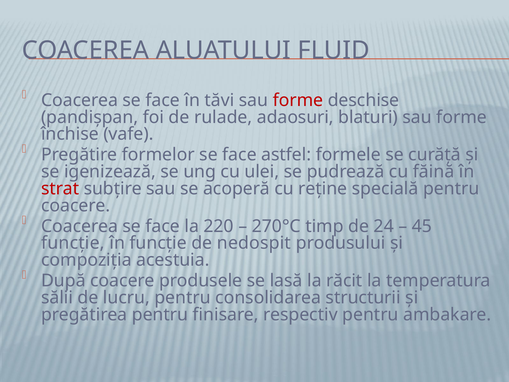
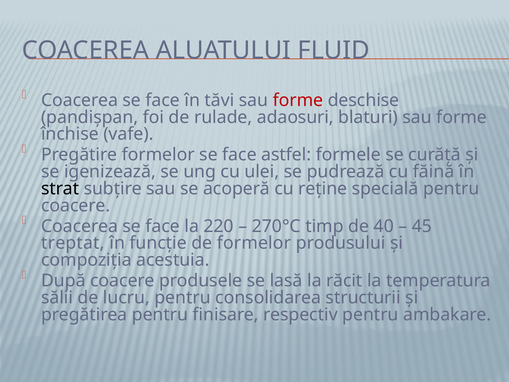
strat colour: red -> black
24: 24 -> 40
funcție at (73, 243): funcție -> treptat
de nedospit: nedospit -> formelor
